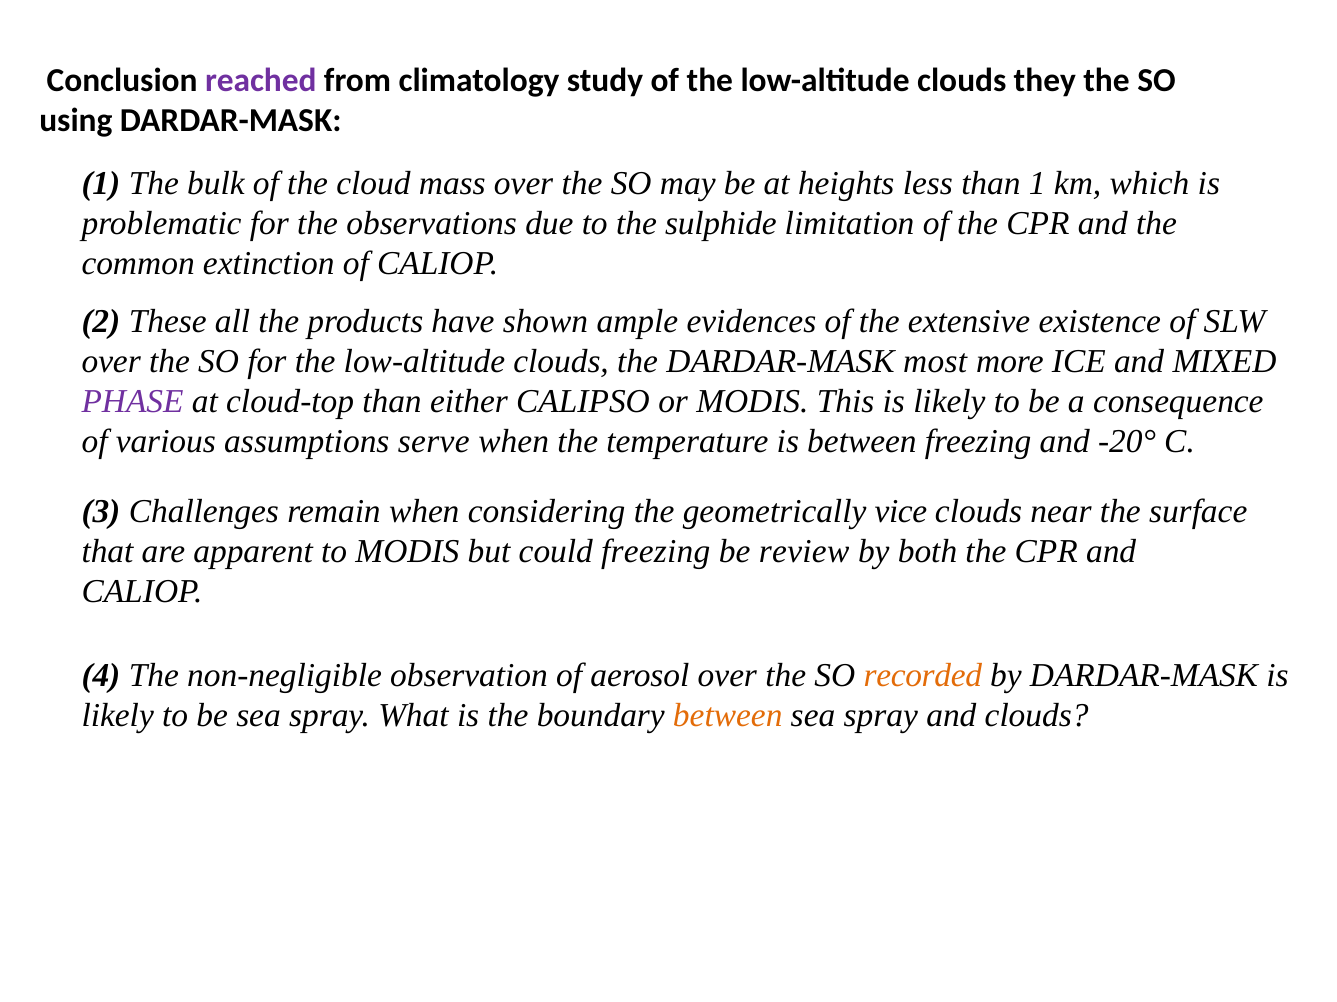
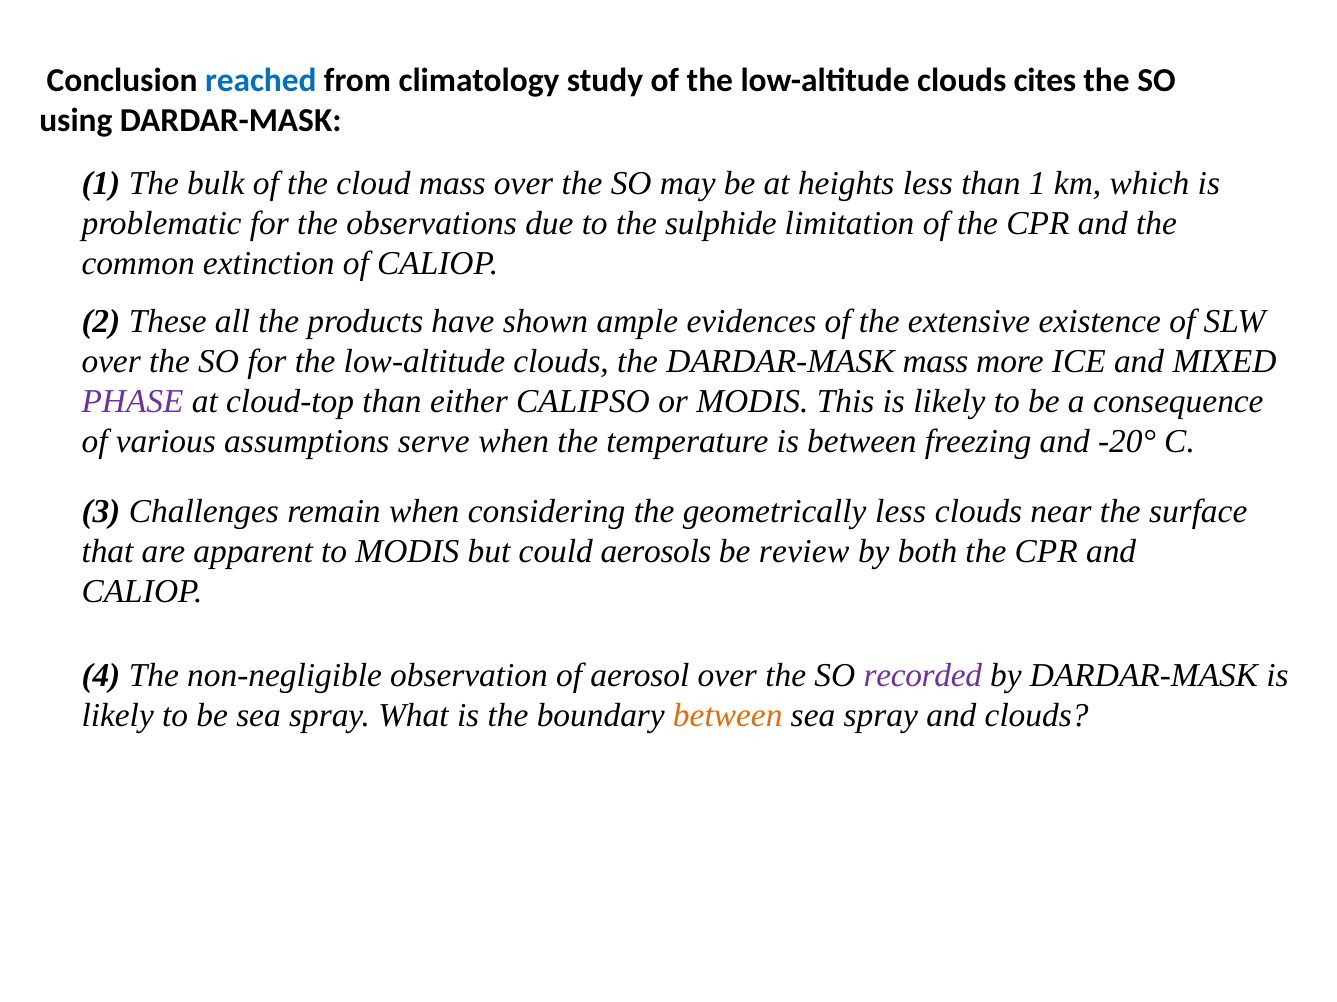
reached colour: purple -> blue
they: they -> cites
DARDAR-MASK most: most -> mass
geometrically vice: vice -> less
could freezing: freezing -> aerosols
recorded colour: orange -> purple
